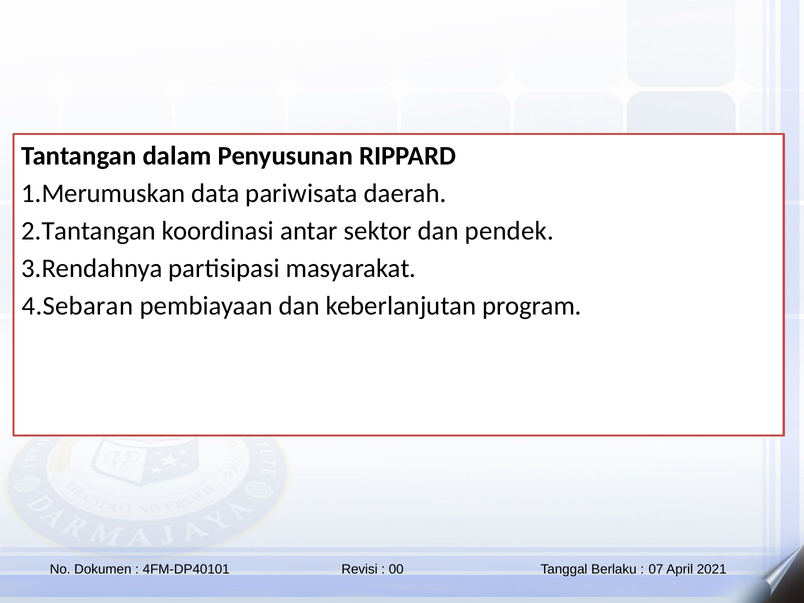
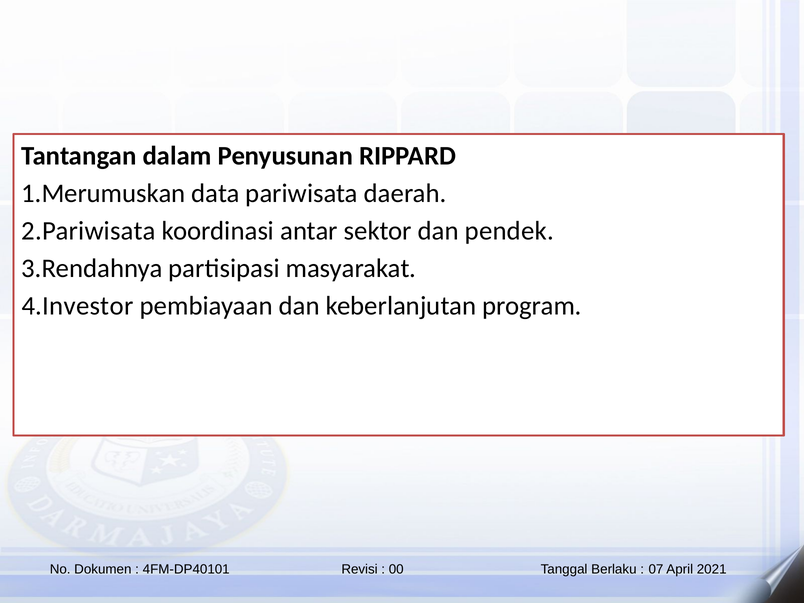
2.Tantangan: 2.Tantangan -> 2.Pariwisata
4.Sebaran: 4.Sebaran -> 4.Investor
